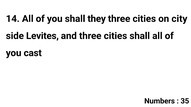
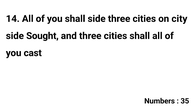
shall they: they -> side
Levites: Levites -> Sought
